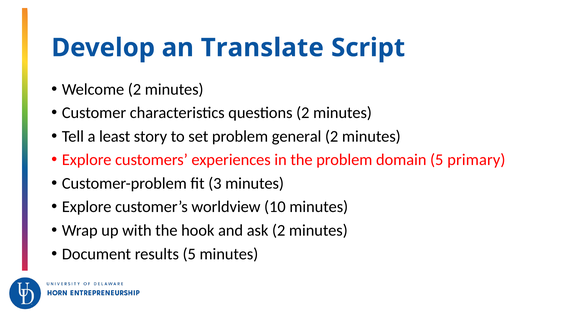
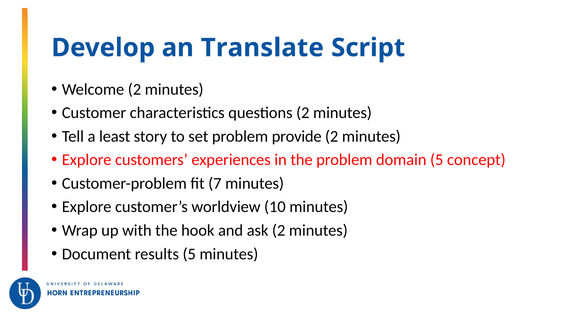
general: general -> provide
primary: primary -> concept
3: 3 -> 7
